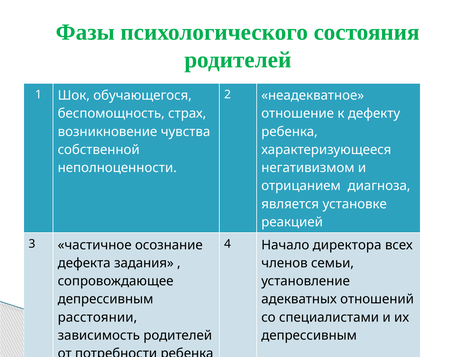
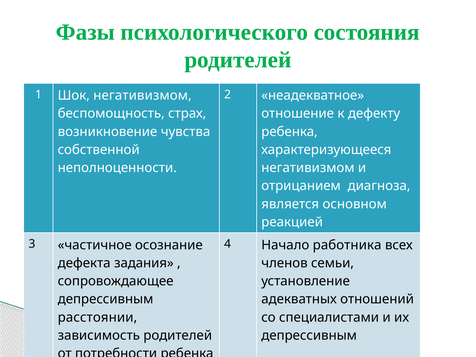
Шок обучающегося: обучающегося -> негативизмом
установке: установке -> основном
директора: директора -> работника
